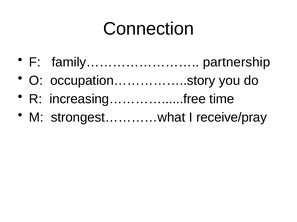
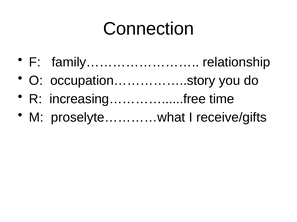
partnership: partnership -> relationship
strongest…………what: strongest…………what -> proselyte…………what
receive/pray: receive/pray -> receive/gifts
